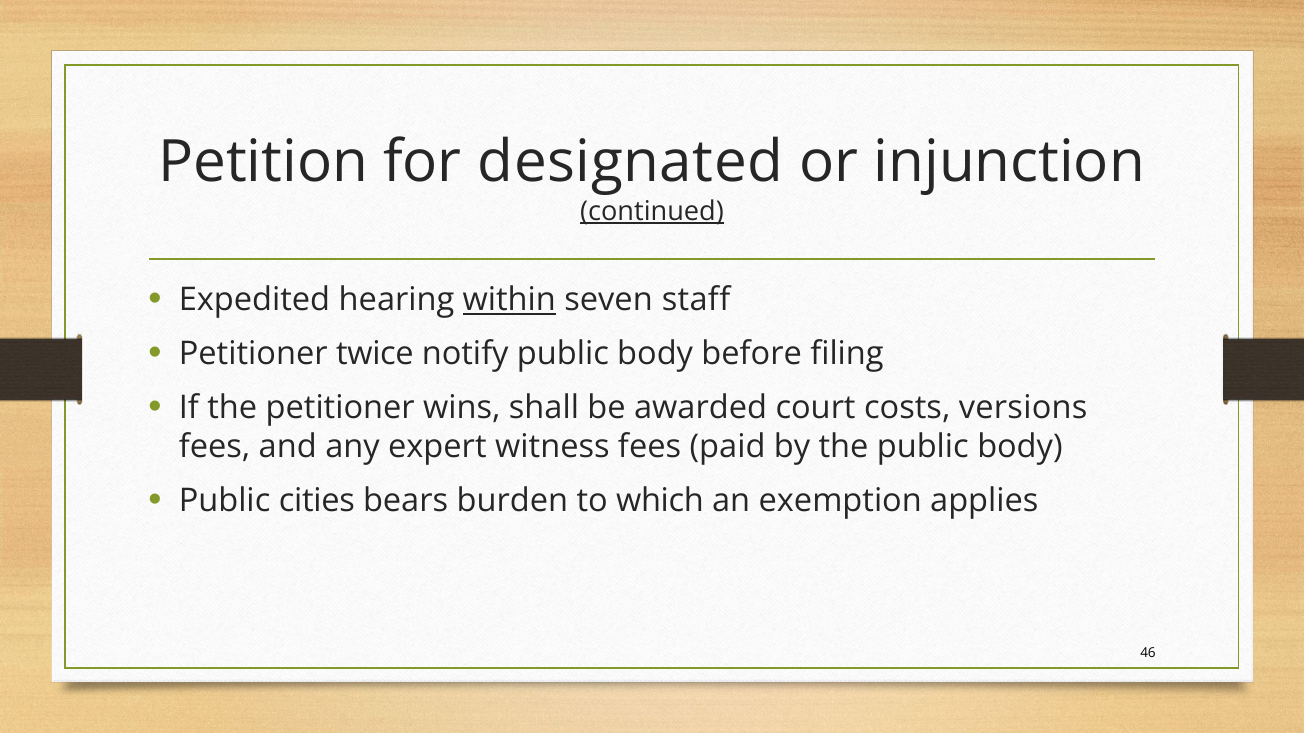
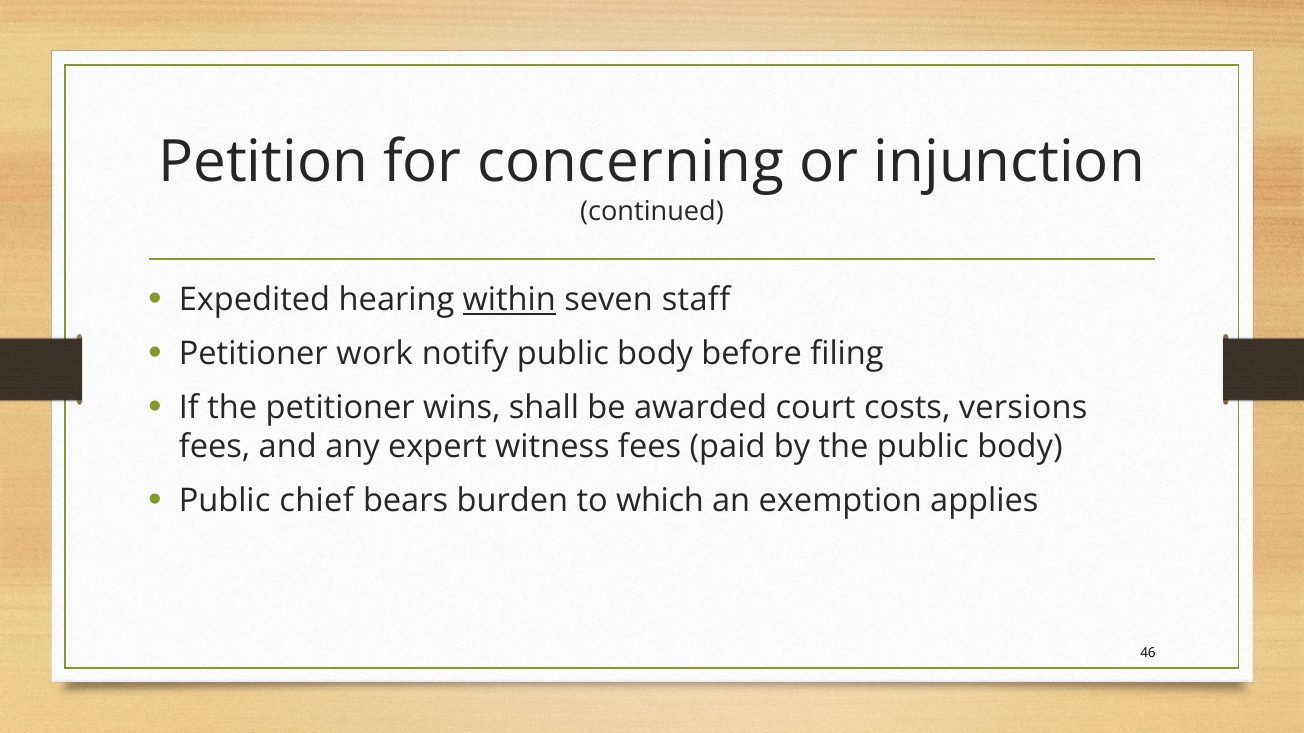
designated: designated -> concerning
continued underline: present -> none
twice: twice -> work
cities: cities -> chief
